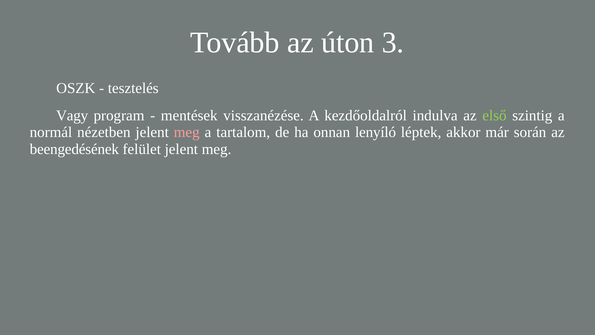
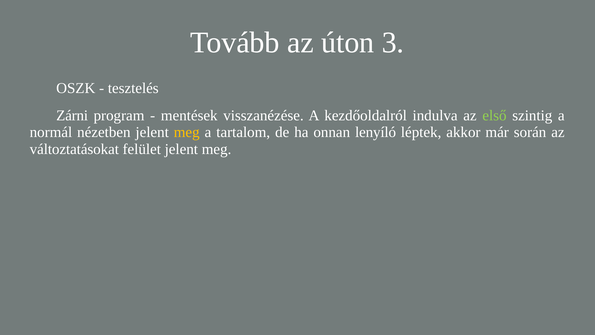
Vagy: Vagy -> Zárni
meg at (187, 132) colour: pink -> yellow
beengedésének: beengedésének -> változtatásokat
